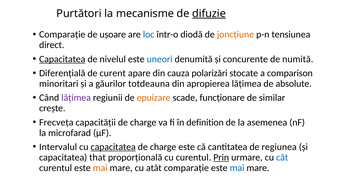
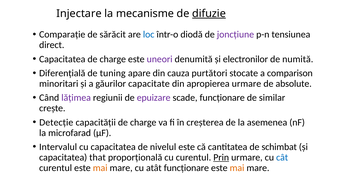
Purtători: Purtători -> Injectare
ușoare: ușoare -> sărăcit
joncțiune colour: orange -> purple
Capacitatea at (62, 59) underline: present -> none
nivelul at (113, 59): nivelul -> charge
uneori colour: blue -> purple
concurente: concurente -> electronilor
curent: curent -> tuning
polarizări: polarizări -> purtători
totdeauna: totdeauna -> capacitate
apropierea lățimea: lățimea -> urmare
epuizare colour: orange -> purple
Frecveța: Frecveța -> Detecție
definition: definition -> creșterea
capacitatea at (113, 147) underline: present -> none
charge at (163, 147): charge -> nivelul
regiunea: regiunea -> schimbat
atât comparație: comparație -> funcționare
mai at (237, 168) colour: blue -> orange
